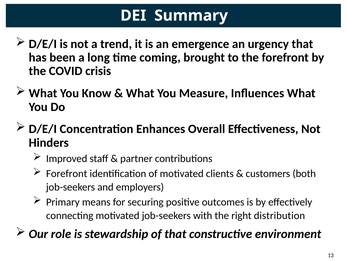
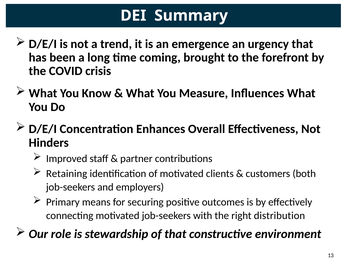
Forefront at (67, 173): Forefront -> Retaining
